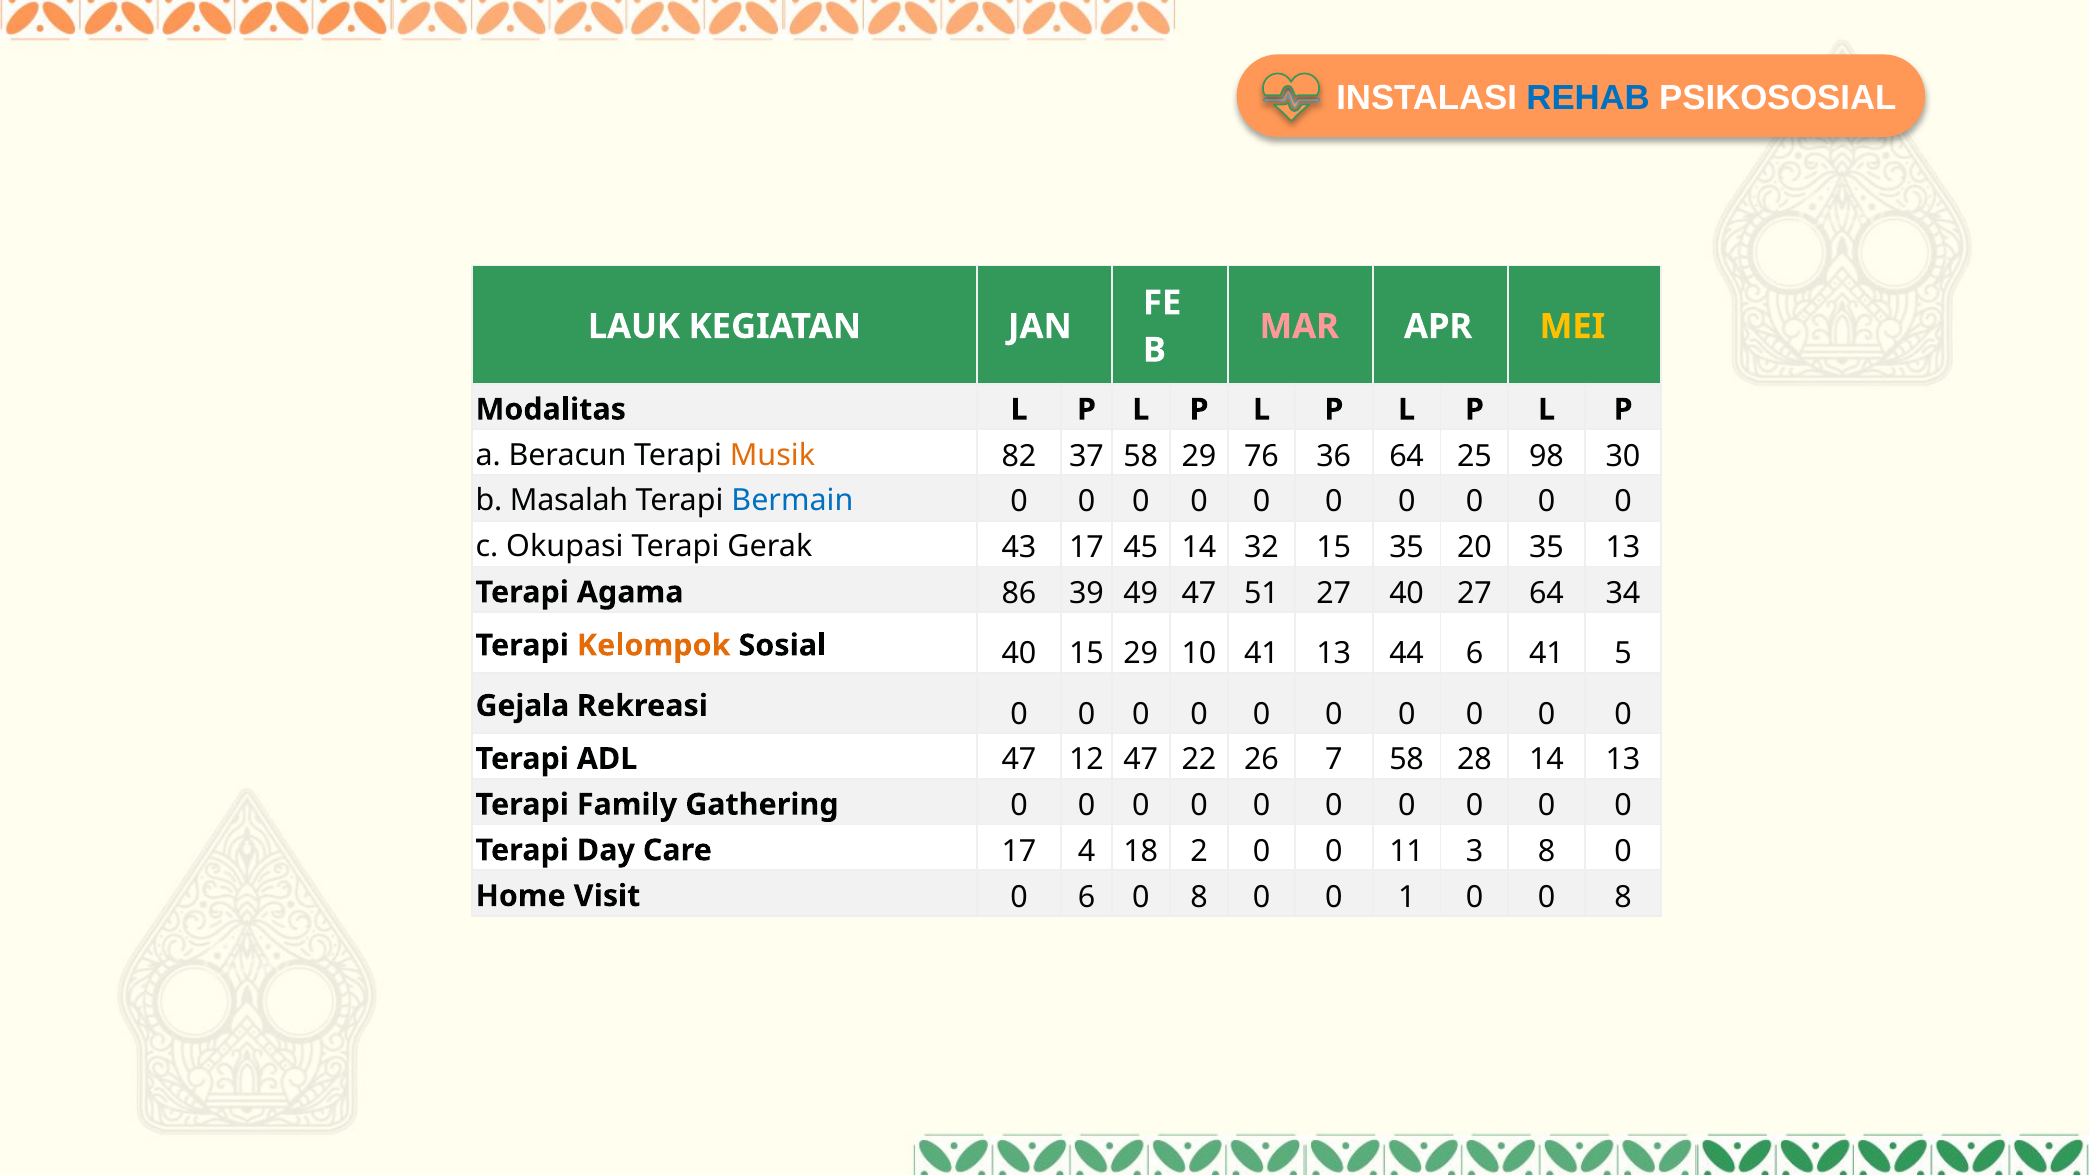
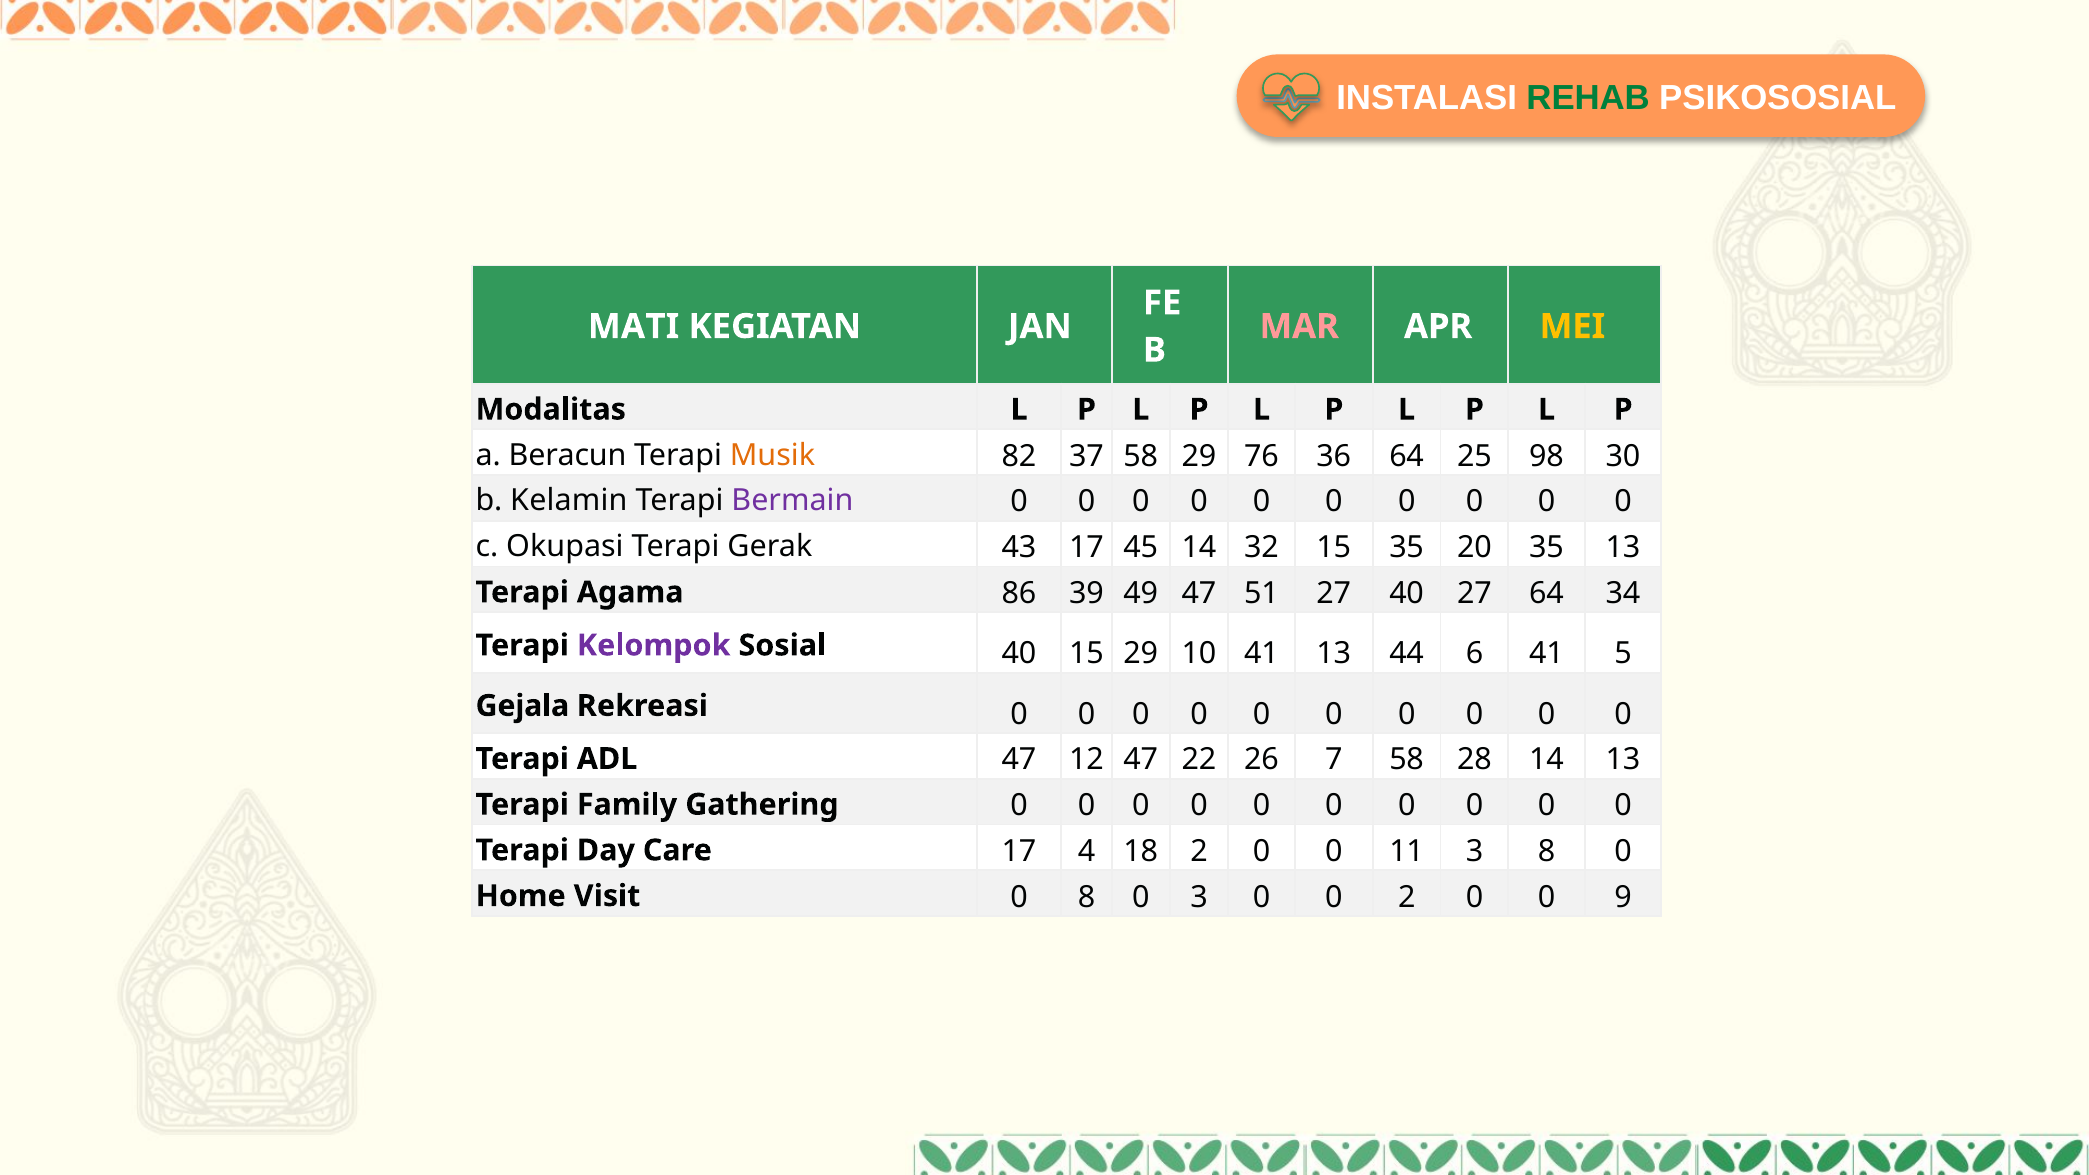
REHAB colour: blue -> green
LAUK: LAUK -> MATI
Masalah: Masalah -> Kelamin
Bermain colour: blue -> purple
Kelompok colour: orange -> purple
0 6: 6 -> 8
8 at (1199, 897): 8 -> 3
0 1: 1 -> 2
0 0 8: 8 -> 9
